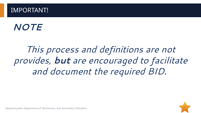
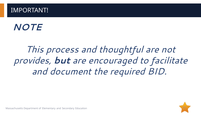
definitions: definitions -> thoughtful
